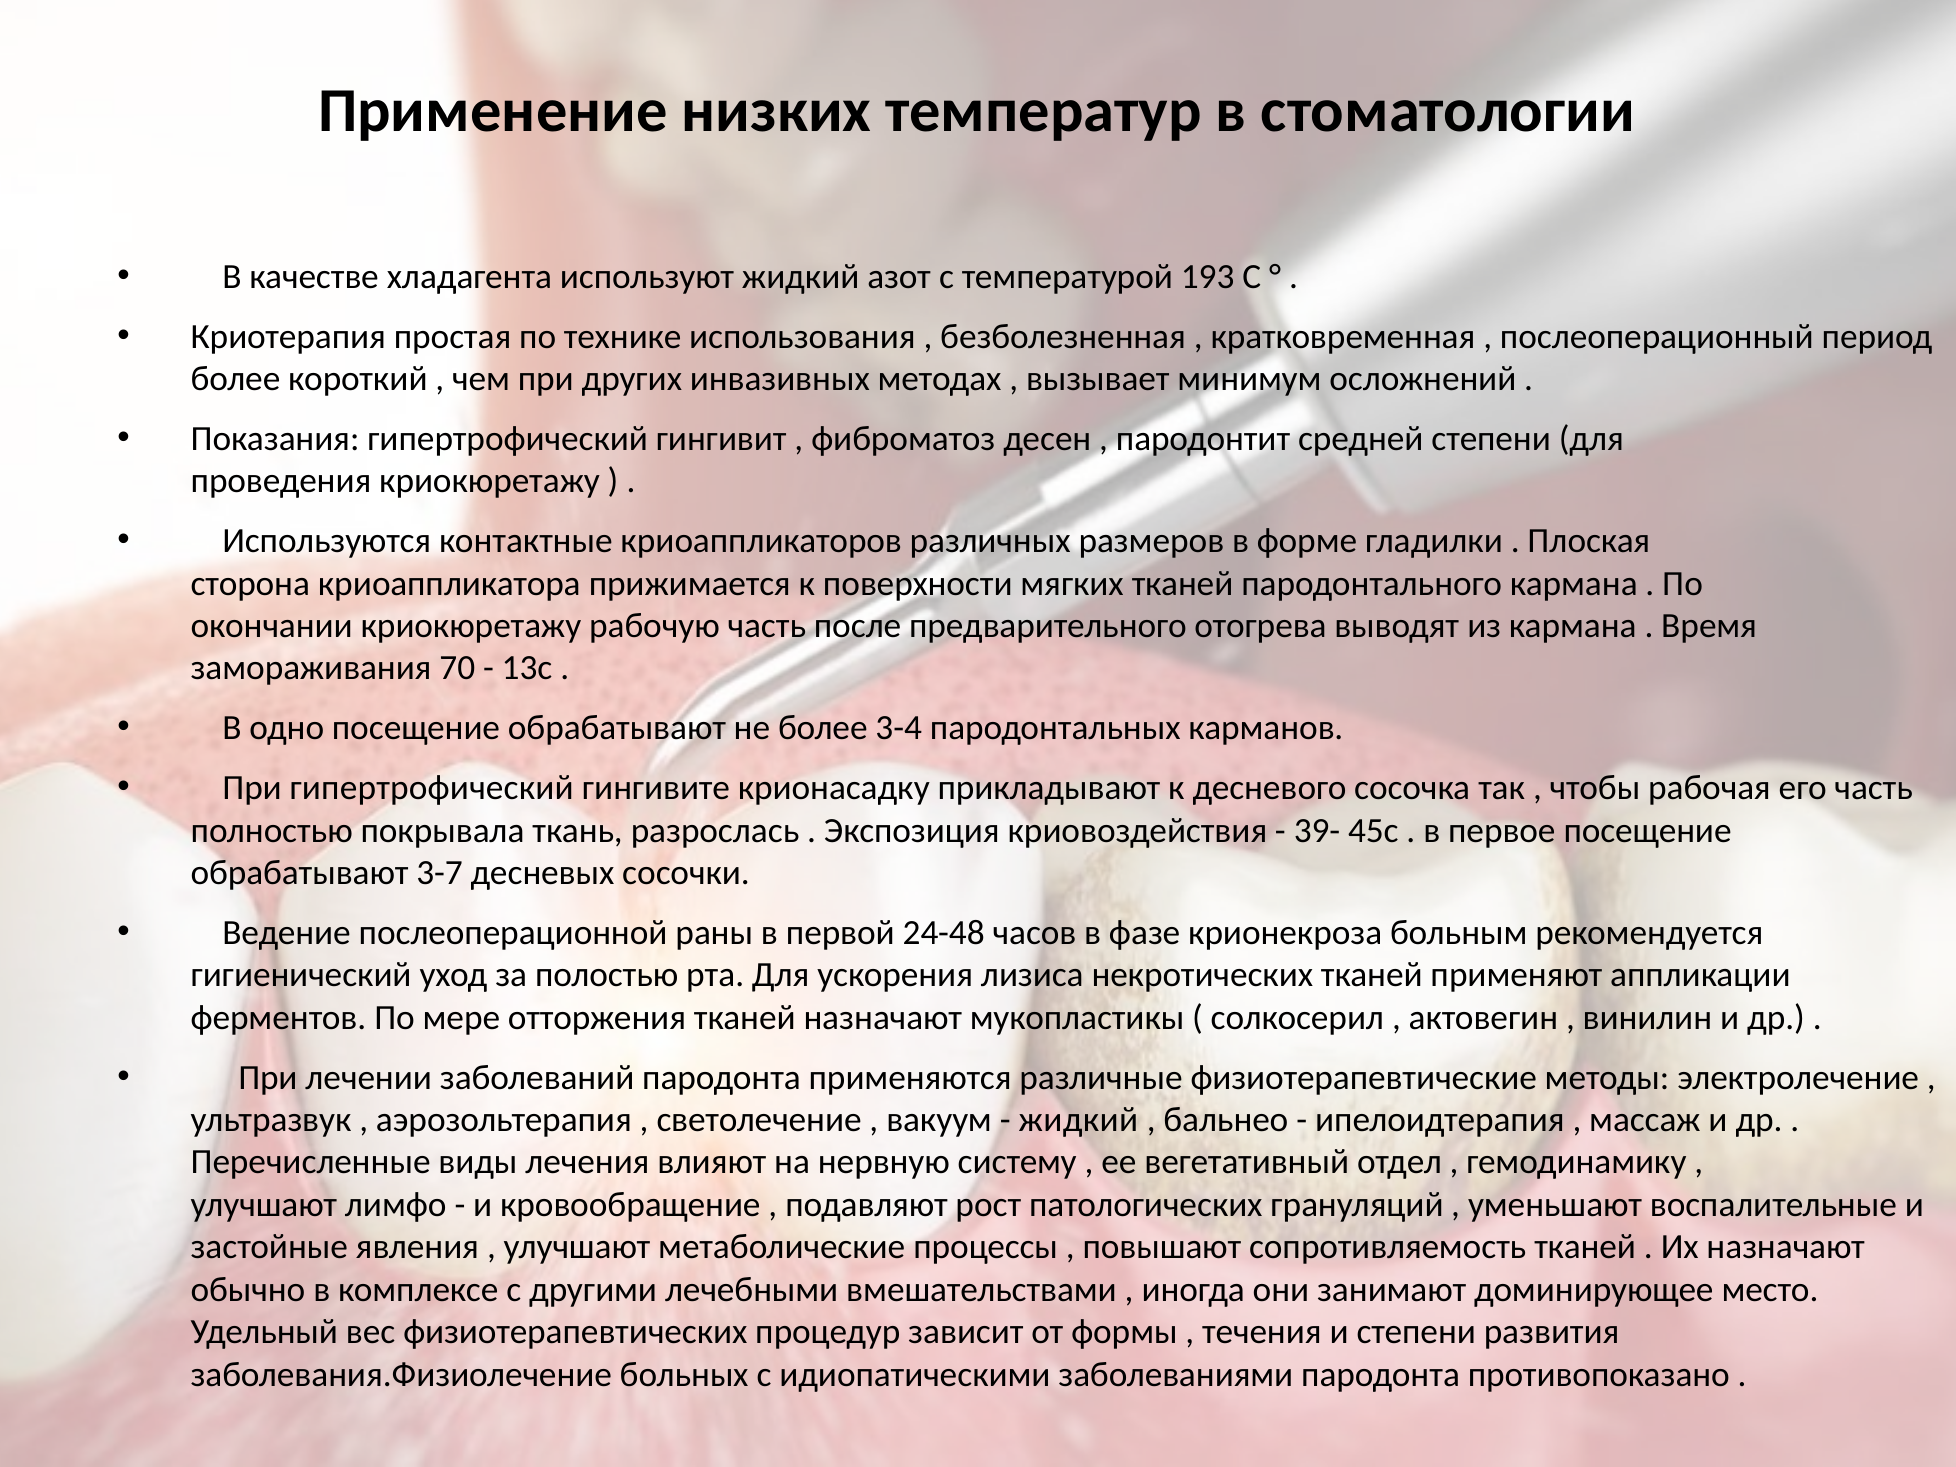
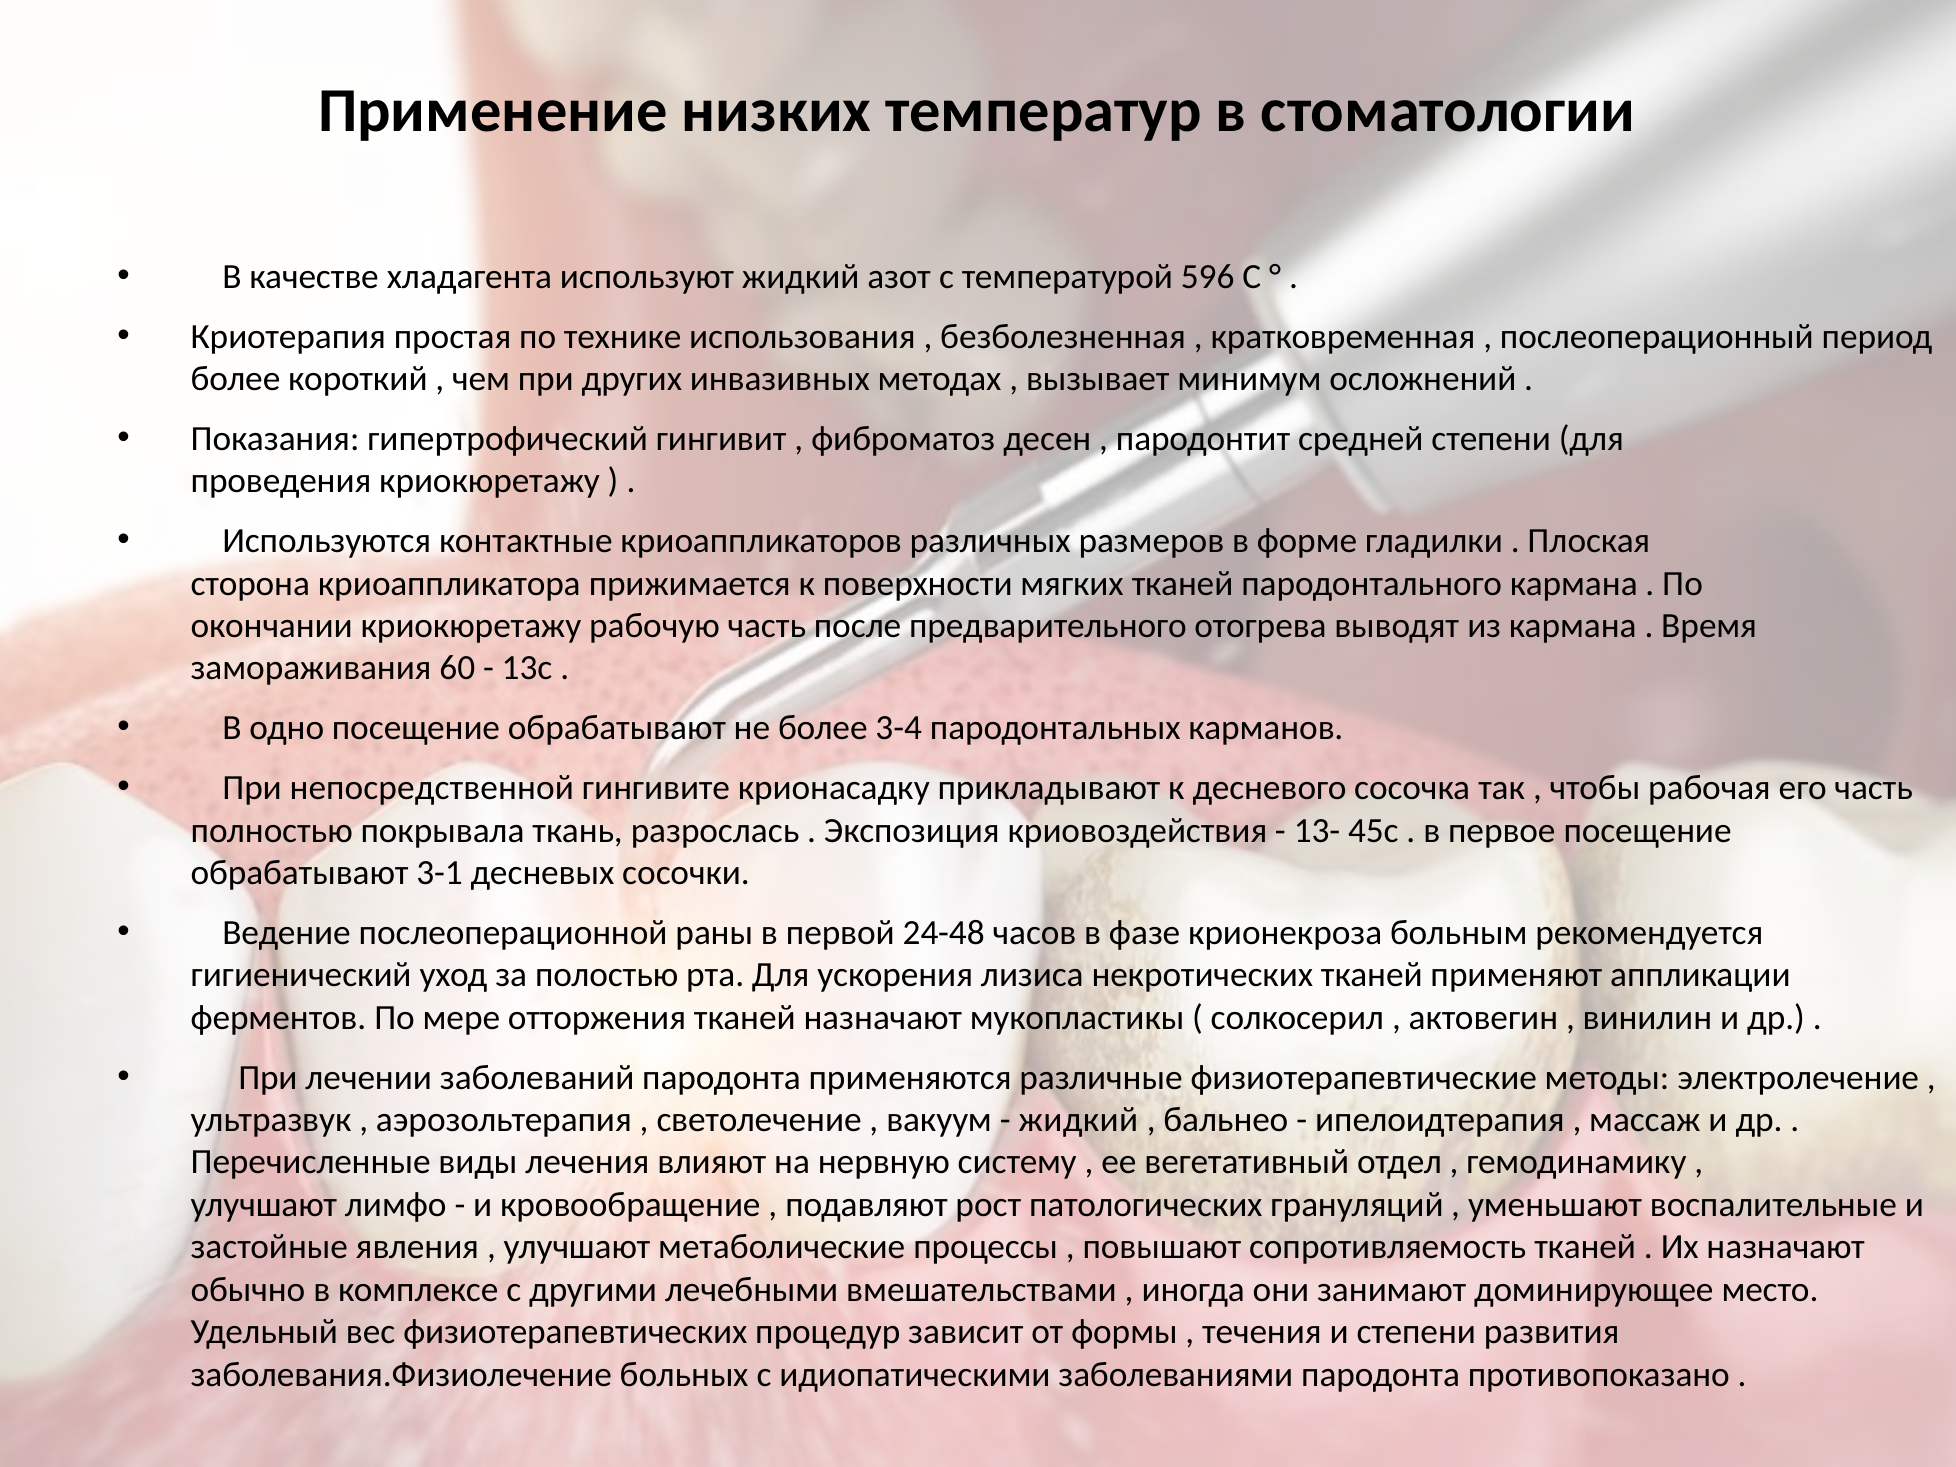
193: 193 -> 596
70: 70 -> 60
При гипертрофический: гипертрофический -> непосредственной
39-: 39- -> 13-
3-7: 3-7 -> 3-1
